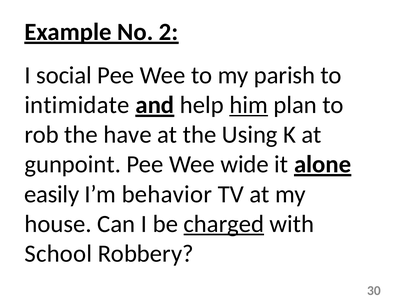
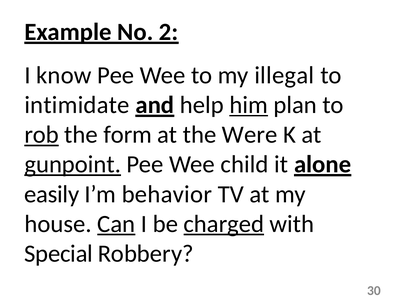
social: social -> know
parish: parish -> illegal
rob underline: none -> present
have: have -> form
Using: Using -> Were
gunpoint underline: none -> present
wide: wide -> child
Can underline: none -> present
School: School -> Special
